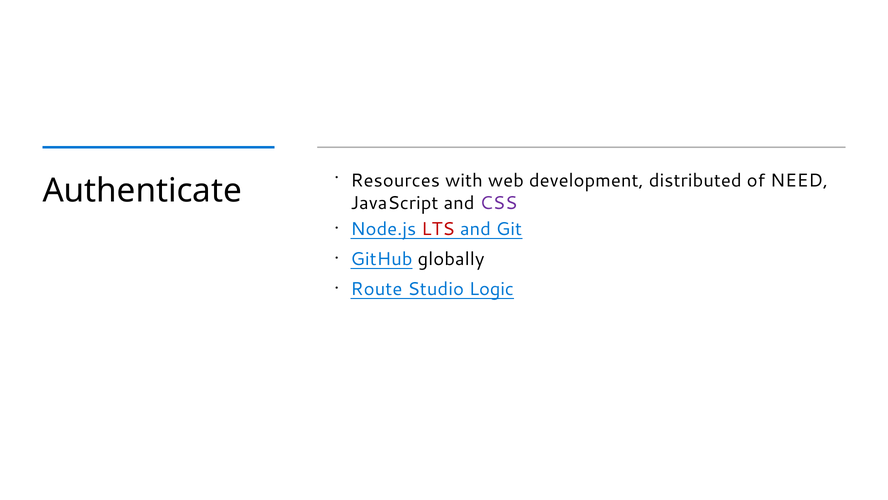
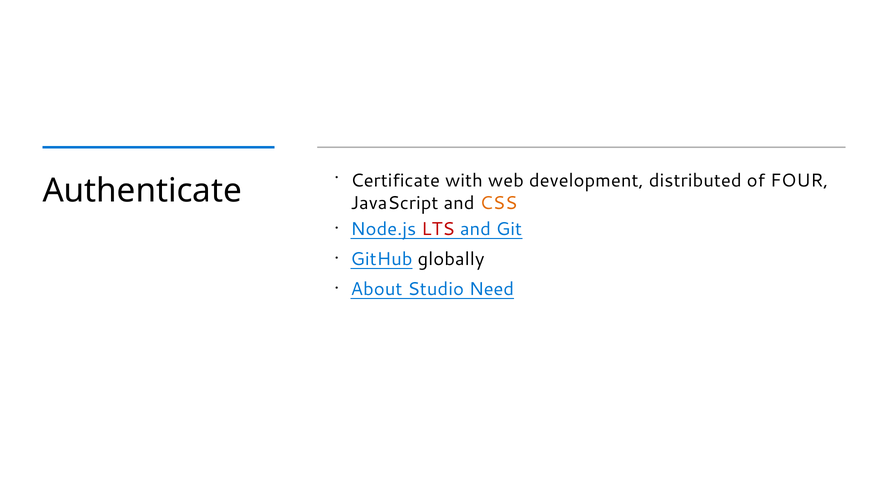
Resources: Resources -> Certificate
NEED: NEED -> FOUR
CSS colour: purple -> orange
Route: Route -> About
Logic: Logic -> Need
